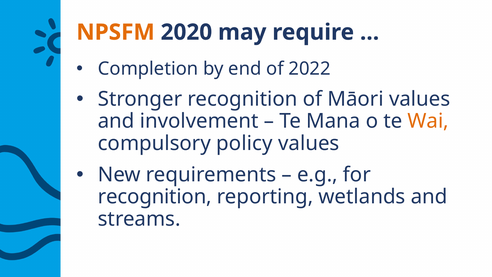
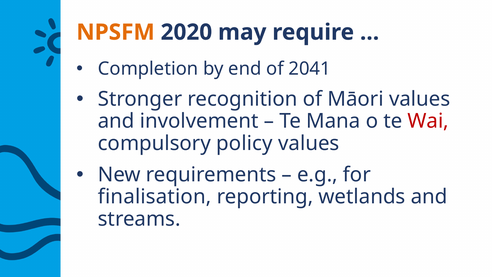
2022: 2022 -> 2041
Wai colour: orange -> red
recognition at (155, 197): recognition -> finalisation
